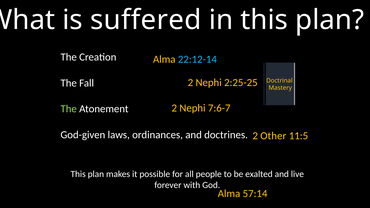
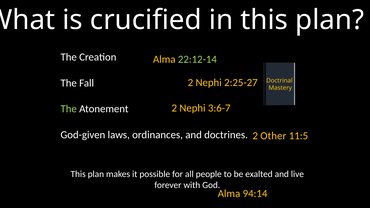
suffered: suffered -> crucified
22:12-14 colour: light blue -> light green
2:25-25: 2:25-25 -> 2:25-27
7:6-7: 7:6-7 -> 3:6-7
57:14: 57:14 -> 94:14
